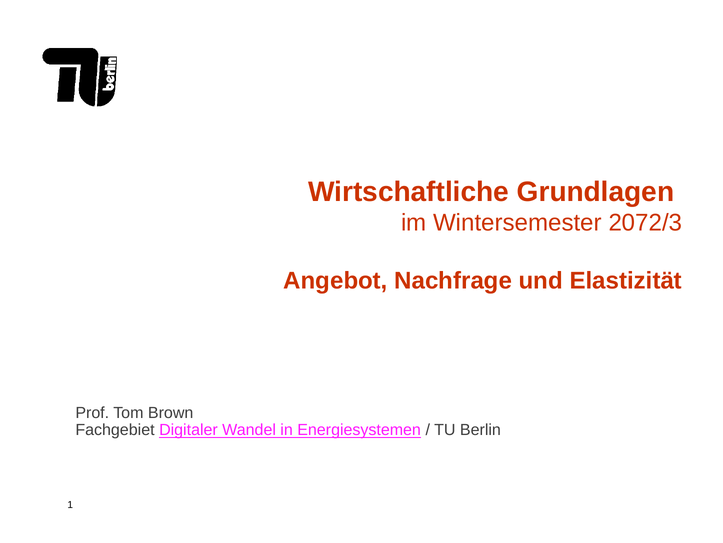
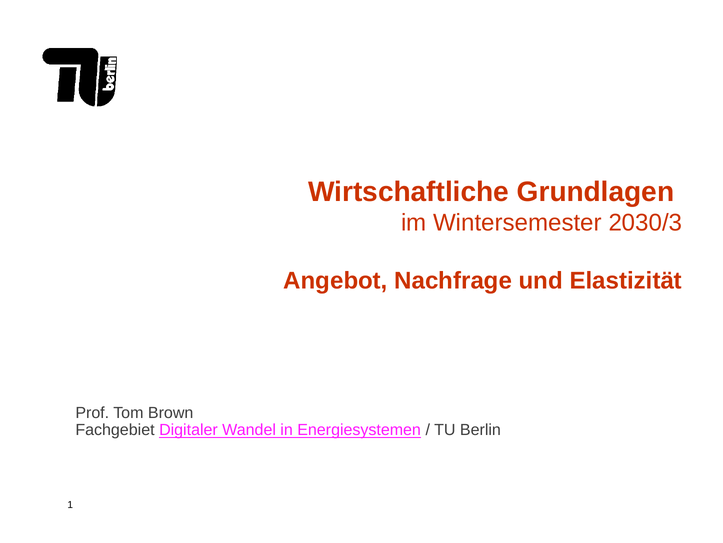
2072/3: 2072/3 -> 2030/3
